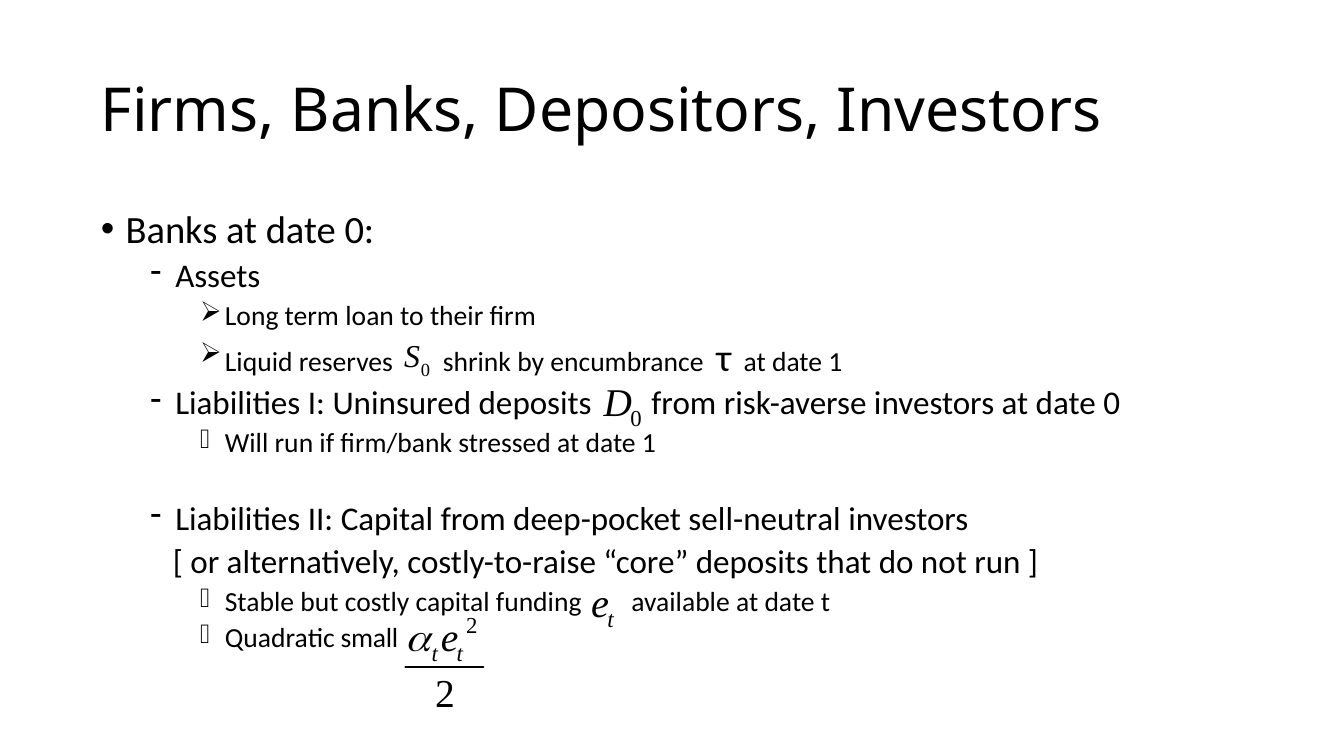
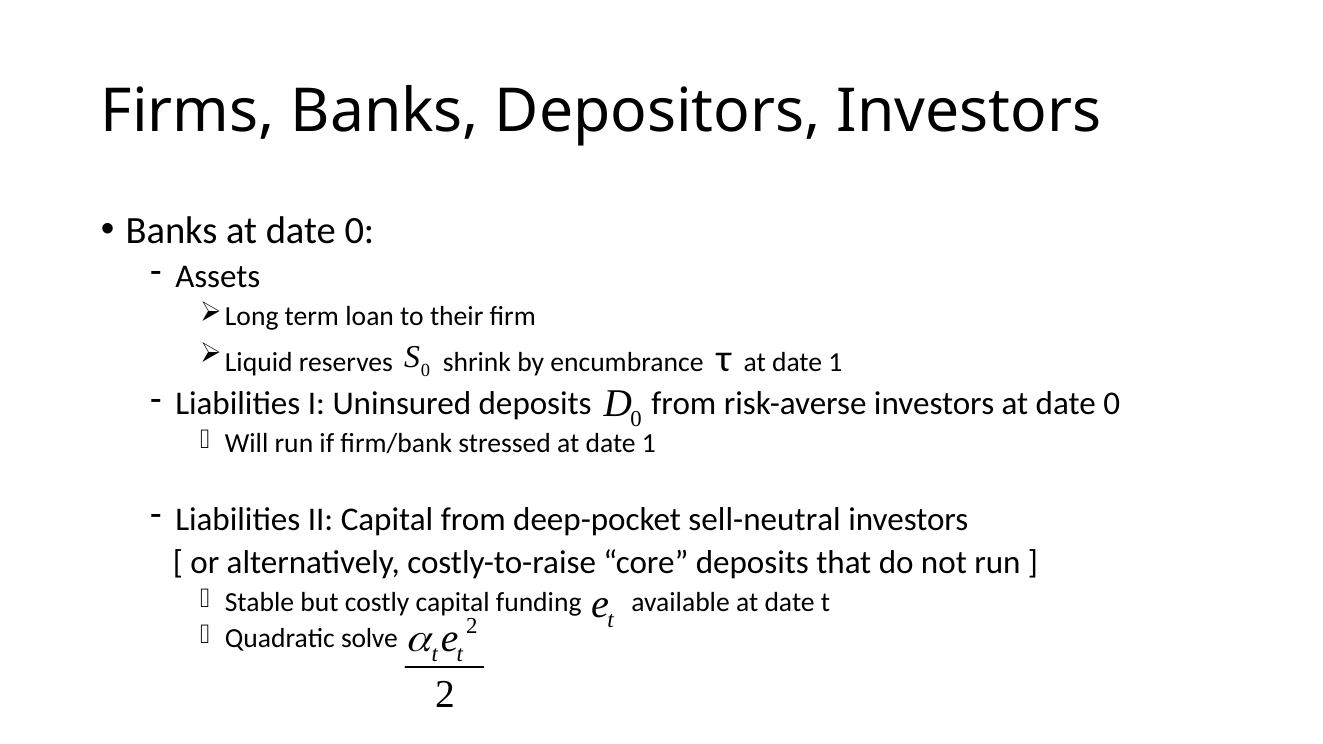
small: small -> solve
